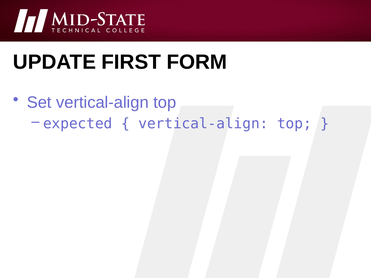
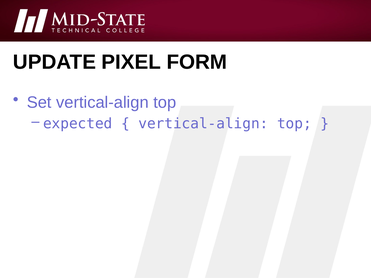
FIRST: FIRST -> PIXEL
